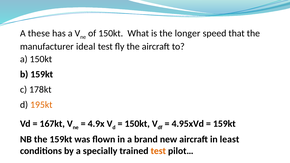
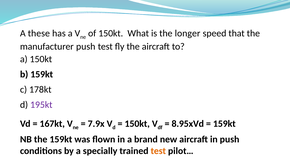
manufacturer ideal: ideal -> push
195kt colour: orange -> purple
4.9x: 4.9x -> 7.9x
4.95xVd: 4.95xVd -> 8.95xVd
in least: least -> push
